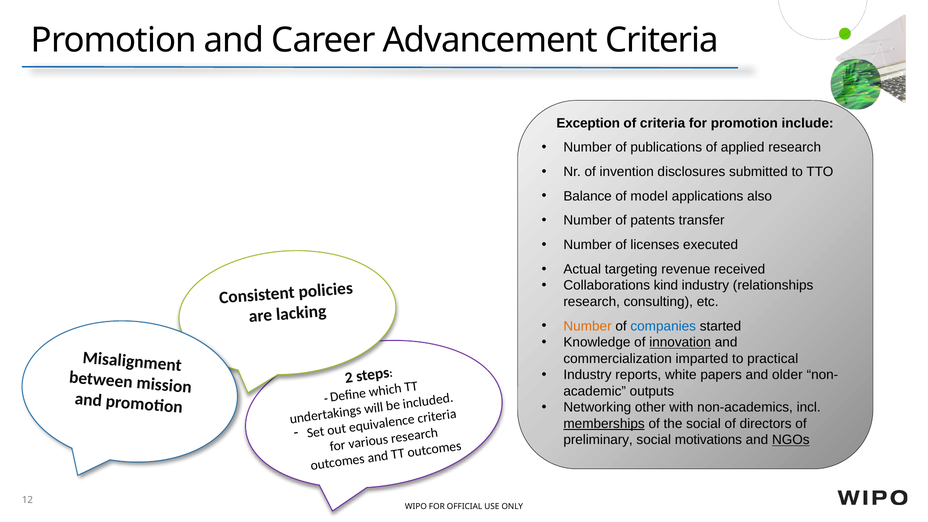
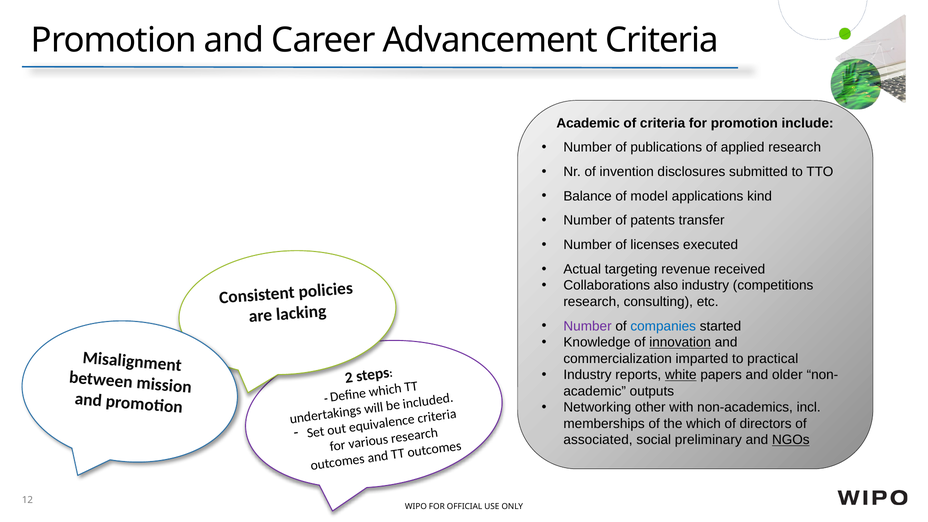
Exception at (588, 123): Exception -> Academic
also: also -> kind
kind: kind -> also
relationships: relationships -> competitions
Number at (588, 326) colour: orange -> purple
white underline: none -> present
memberships underline: present -> none
the social: social -> which
preliminary: preliminary -> associated
motivations: motivations -> preliminary
